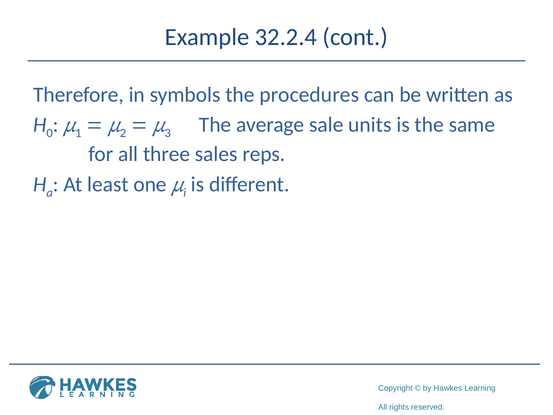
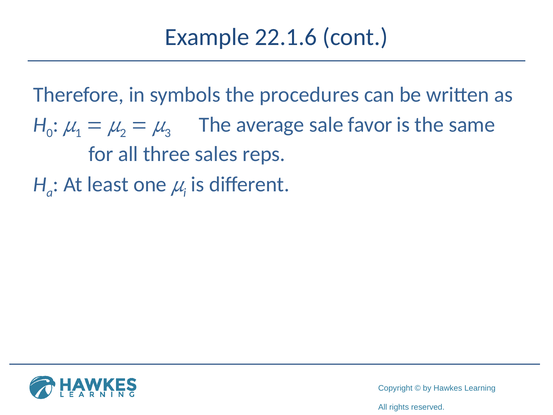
32.2.4: 32.2.4 -> 22.1.6
units: units -> favor
